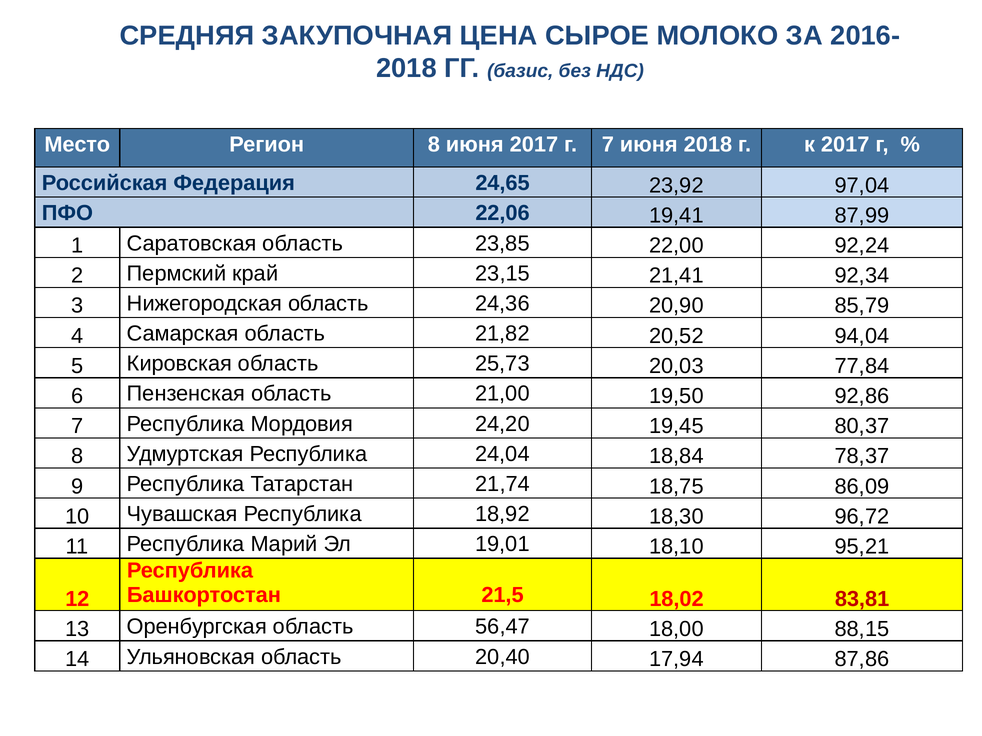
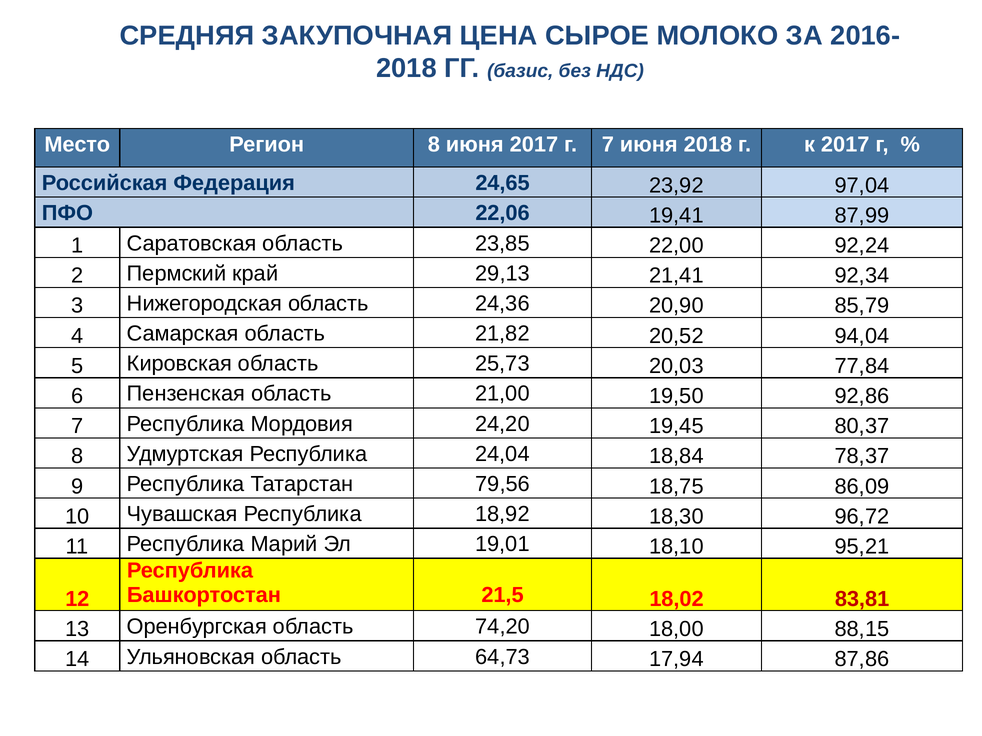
23,15: 23,15 -> 29,13
21,74: 21,74 -> 79,56
56,47: 56,47 -> 74,20
20,40: 20,40 -> 64,73
